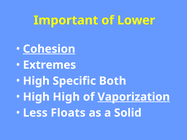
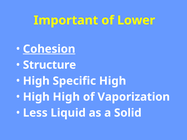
Extremes: Extremes -> Structure
Specific Both: Both -> High
Vaporization underline: present -> none
Floats: Floats -> Liquid
